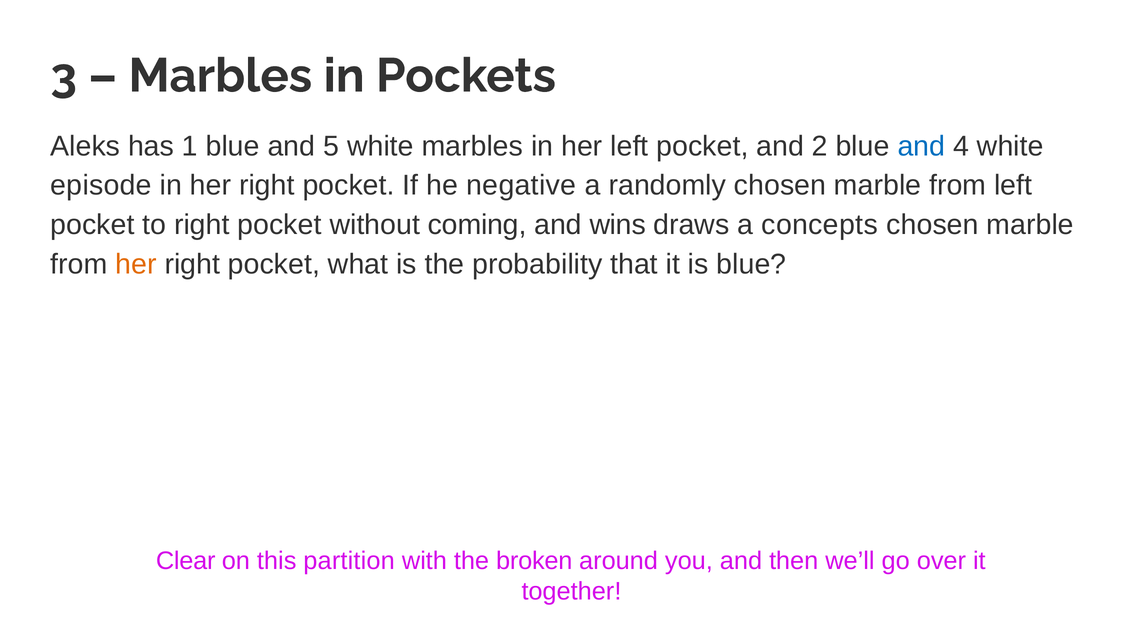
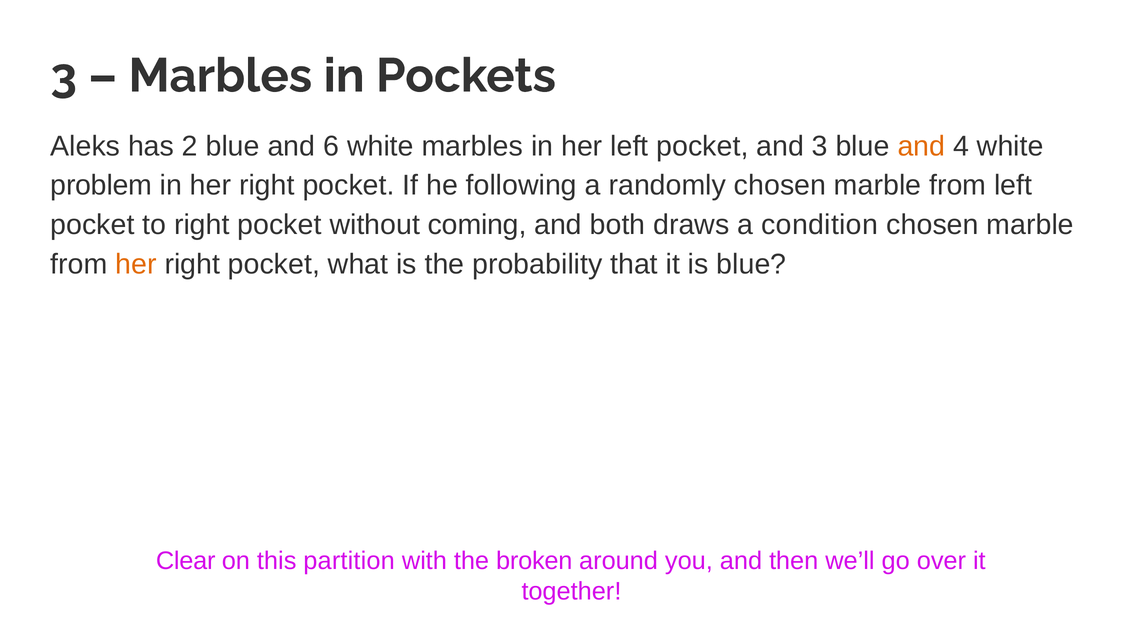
1: 1 -> 2
5: 5 -> 6
and 2: 2 -> 3
and at (921, 146) colour: blue -> orange
episode: episode -> problem
negative: negative -> following
wins: wins -> both
concepts: concepts -> condition
